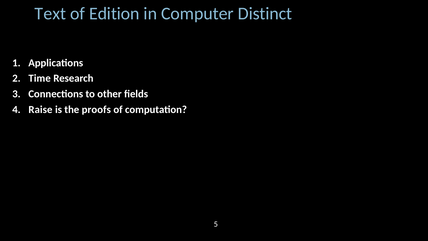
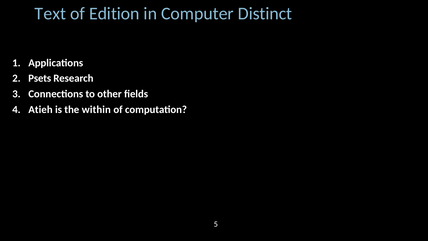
Time: Time -> Psets
Raise: Raise -> Atieh
proofs: proofs -> within
